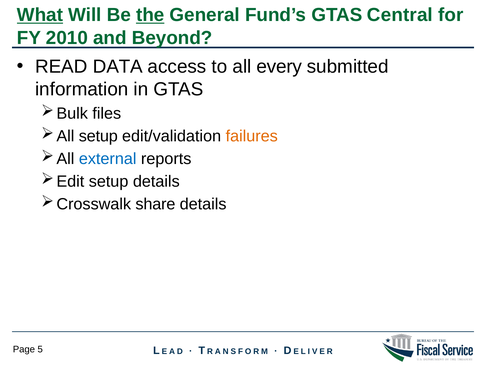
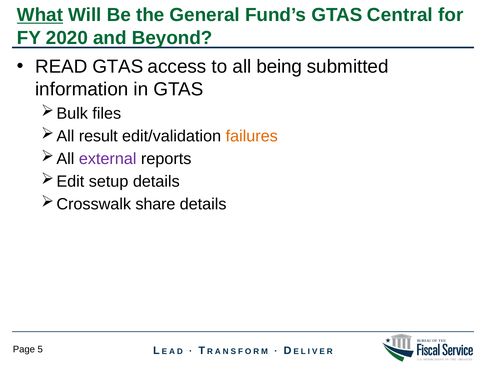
the underline: present -> none
2010: 2010 -> 2020
READ DATA: DATA -> GTAS
every: every -> being
setup at (98, 136): setup -> result
external colour: blue -> purple
